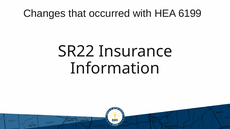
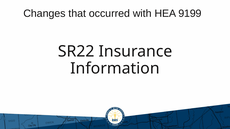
6199: 6199 -> 9199
